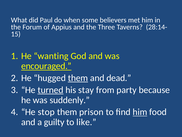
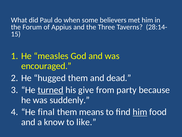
wanting: wanting -> measles
encouraged underline: present -> none
them at (78, 78) underline: present -> none
stay: stay -> give
stop: stop -> final
prison: prison -> means
guilty: guilty -> know
